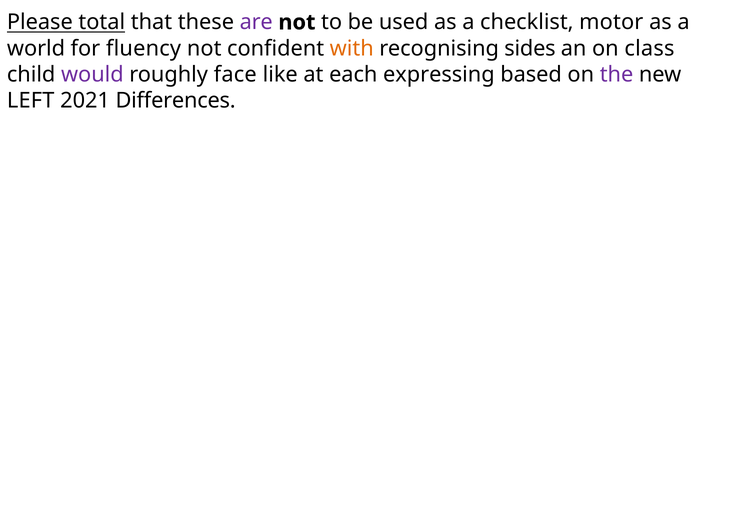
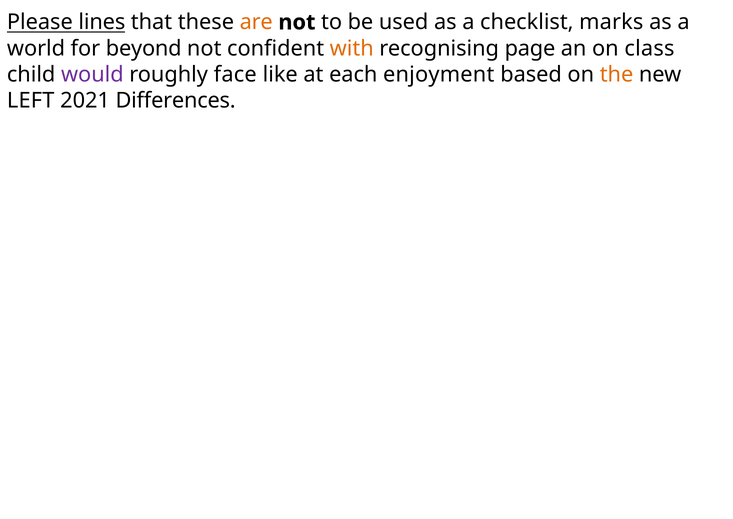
total: total -> lines
are colour: purple -> orange
motor: motor -> marks
fluency: fluency -> beyond
sides: sides -> page
expressing: expressing -> enjoyment
the colour: purple -> orange
